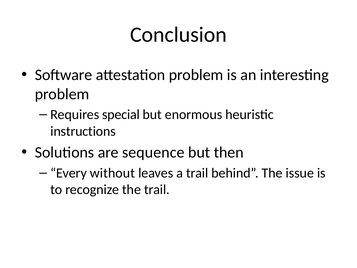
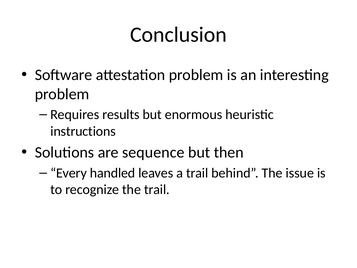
special: special -> results
without: without -> handled
